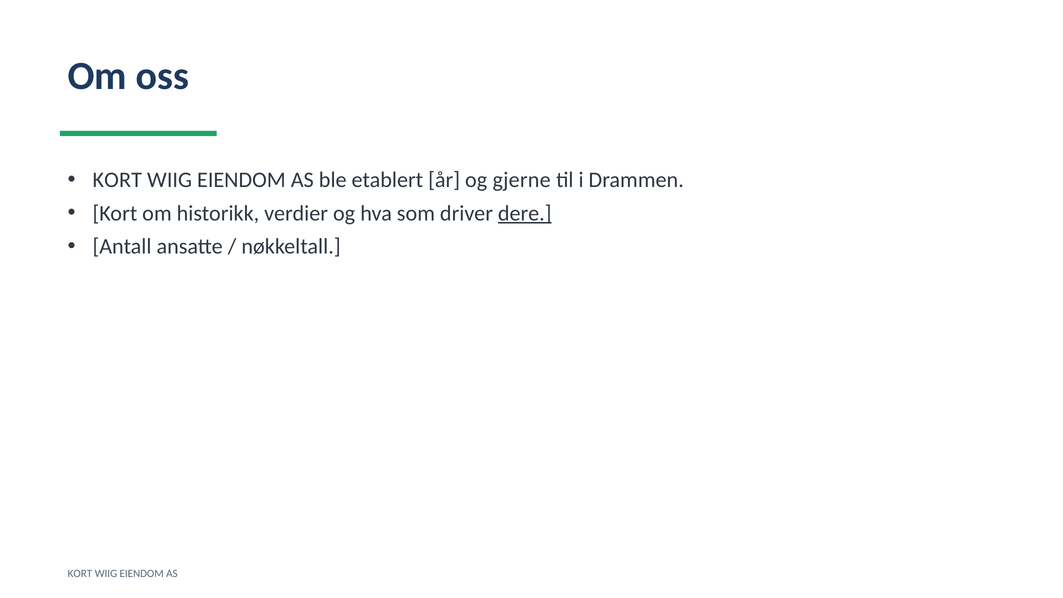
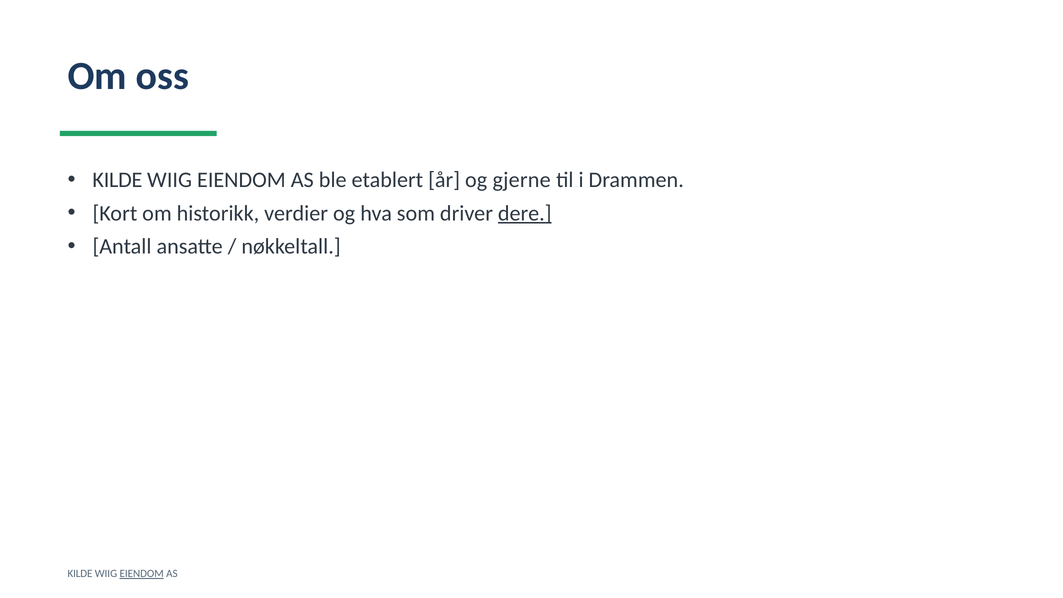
KORT at (117, 180): KORT -> KILDE
KORT at (80, 574): KORT -> KILDE
EIENDOM at (142, 574) underline: none -> present
